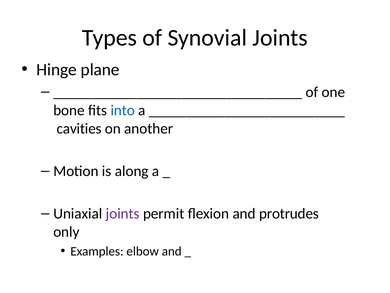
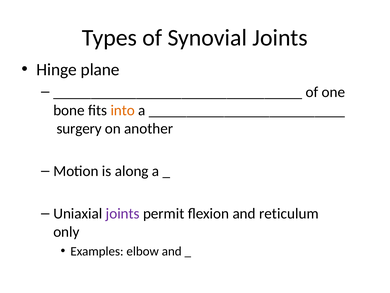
into colour: blue -> orange
cavities: cavities -> surgery
protrudes: protrudes -> reticulum
